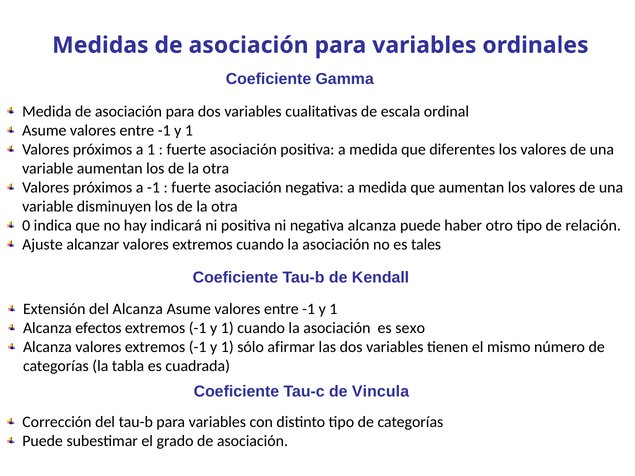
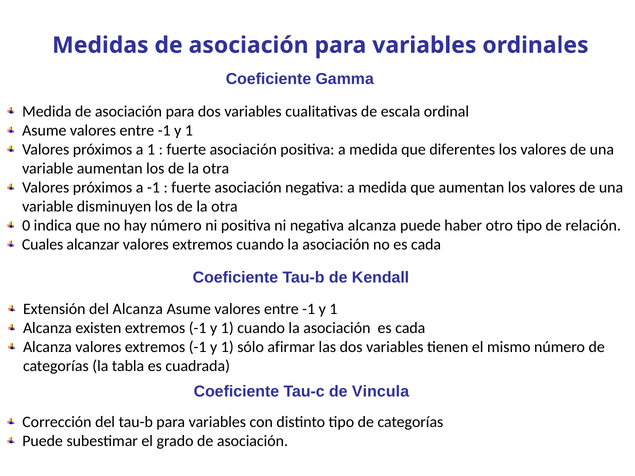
hay indicará: indicará -> número
Ajuste: Ajuste -> Cuales
no es tales: tales -> cada
efectos: efectos -> existen
asociación es sexo: sexo -> cada
